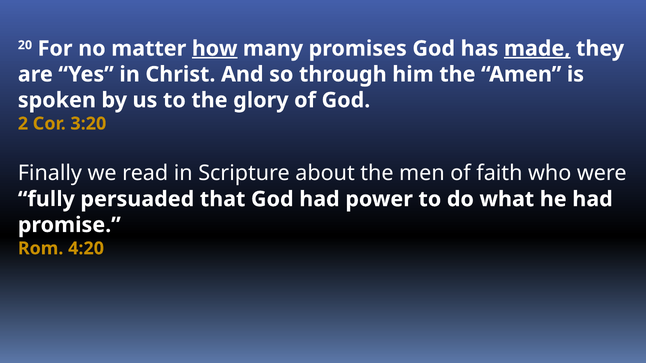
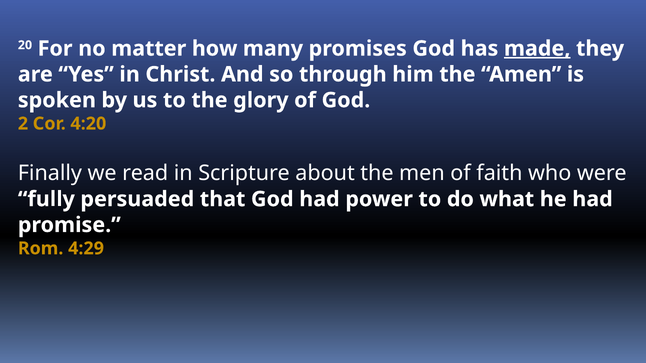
how underline: present -> none
3:20: 3:20 -> 4:20
4:20: 4:20 -> 4:29
